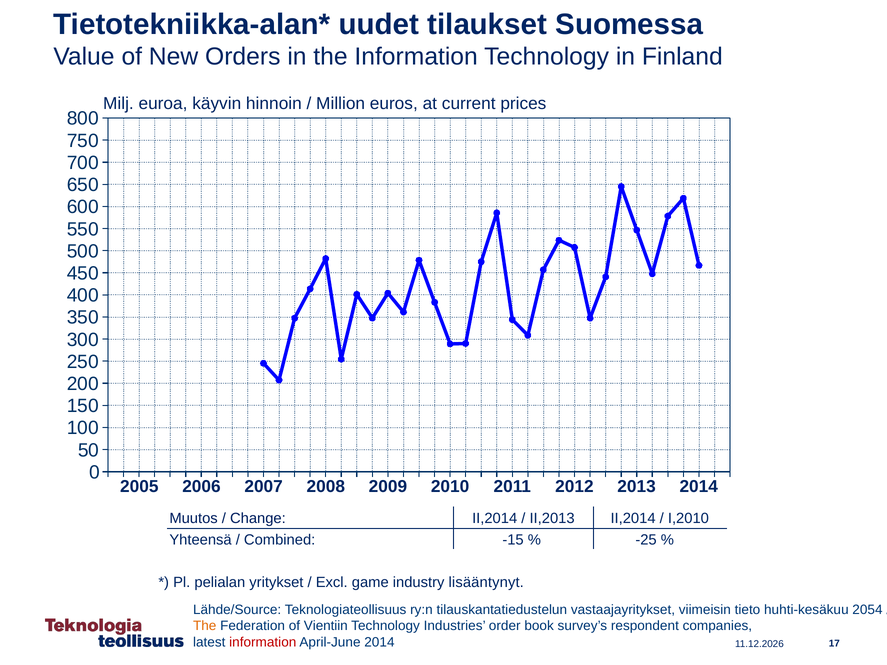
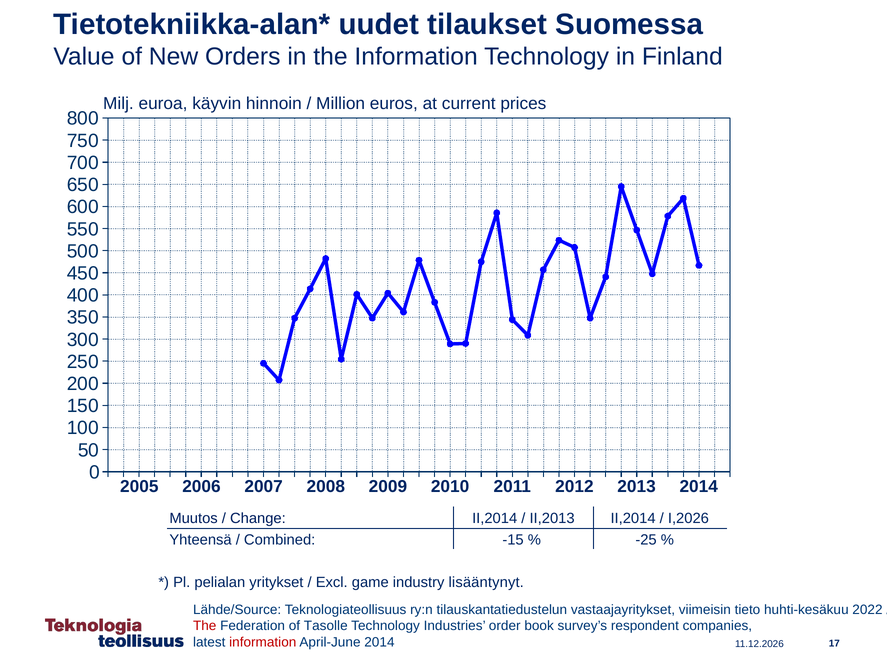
I,2010: I,2010 -> I,2026
2054: 2054 -> 2022
The at (205, 626) colour: orange -> red
Vientiin: Vientiin -> Tasolle
